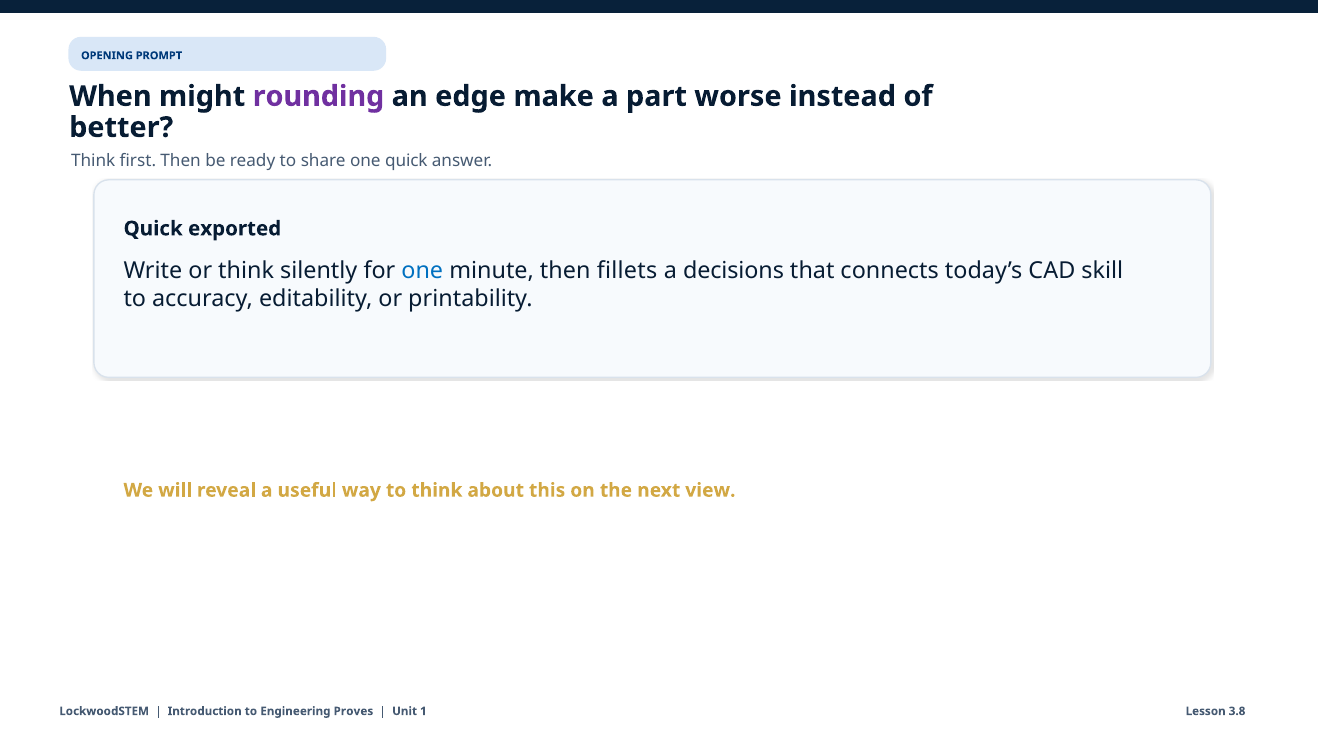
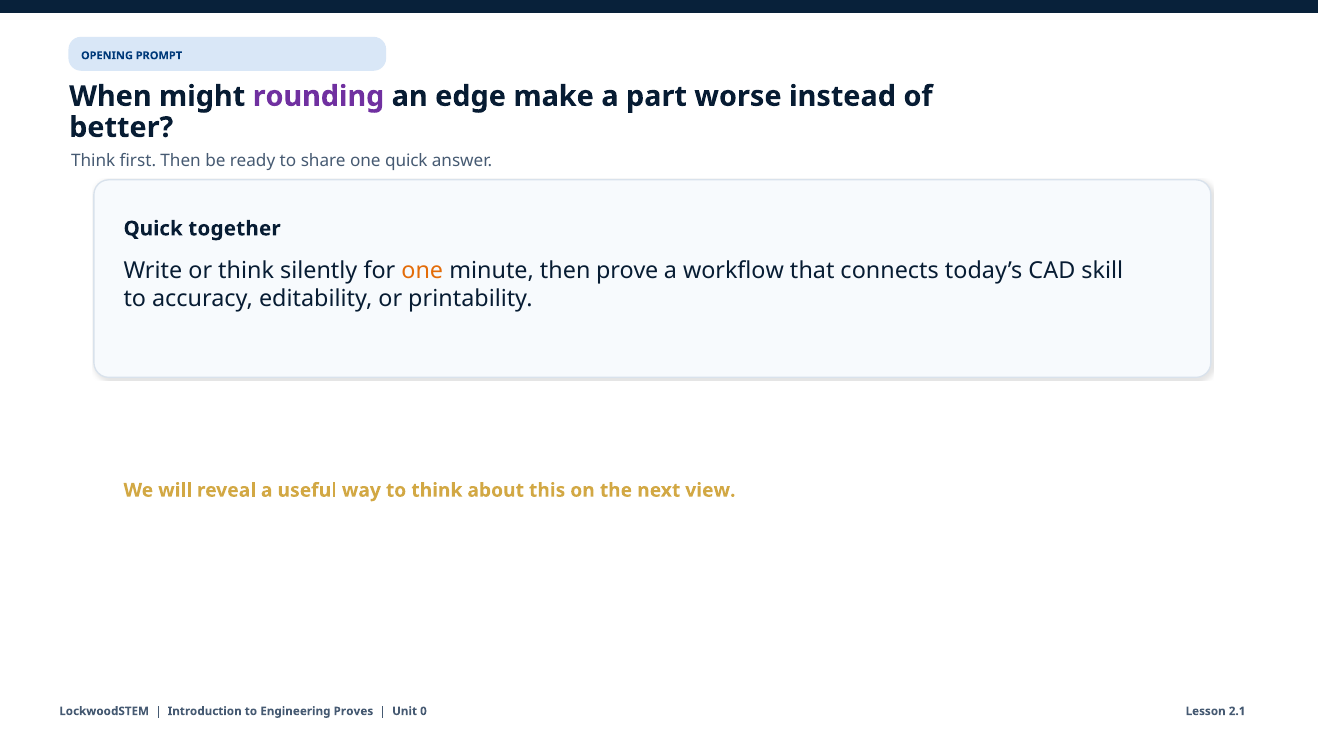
exported: exported -> together
one at (422, 271) colour: blue -> orange
fillets: fillets -> prove
decisions: decisions -> workflow
1: 1 -> 0
3.8: 3.8 -> 2.1
